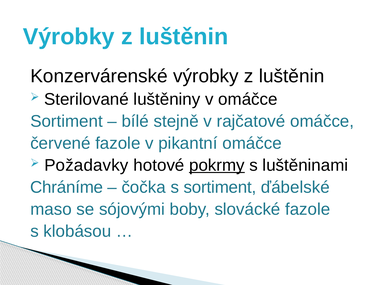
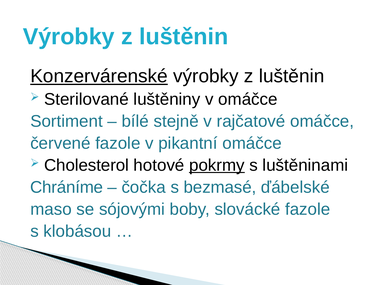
Konzervárenské underline: none -> present
Požadavky: Požadavky -> Cholesterol
s sortiment: sortiment -> bezmasé
